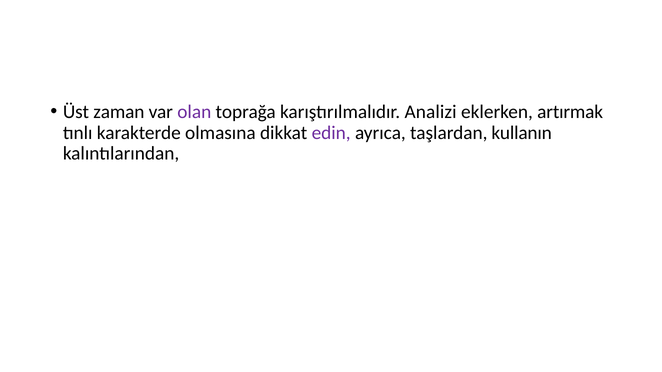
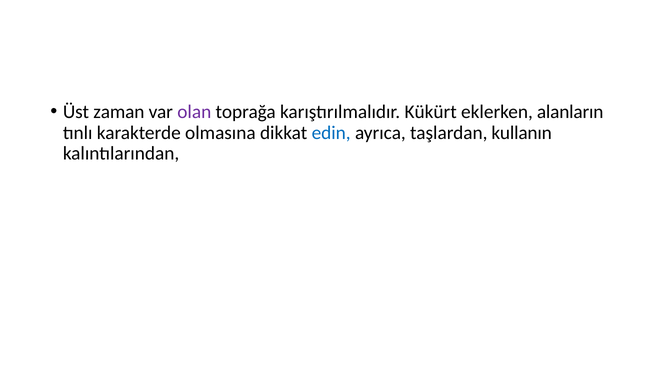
Analizi: Analizi -> Kükürt
artırmak: artırmak -> alanların
edin colour: purple -> blue
